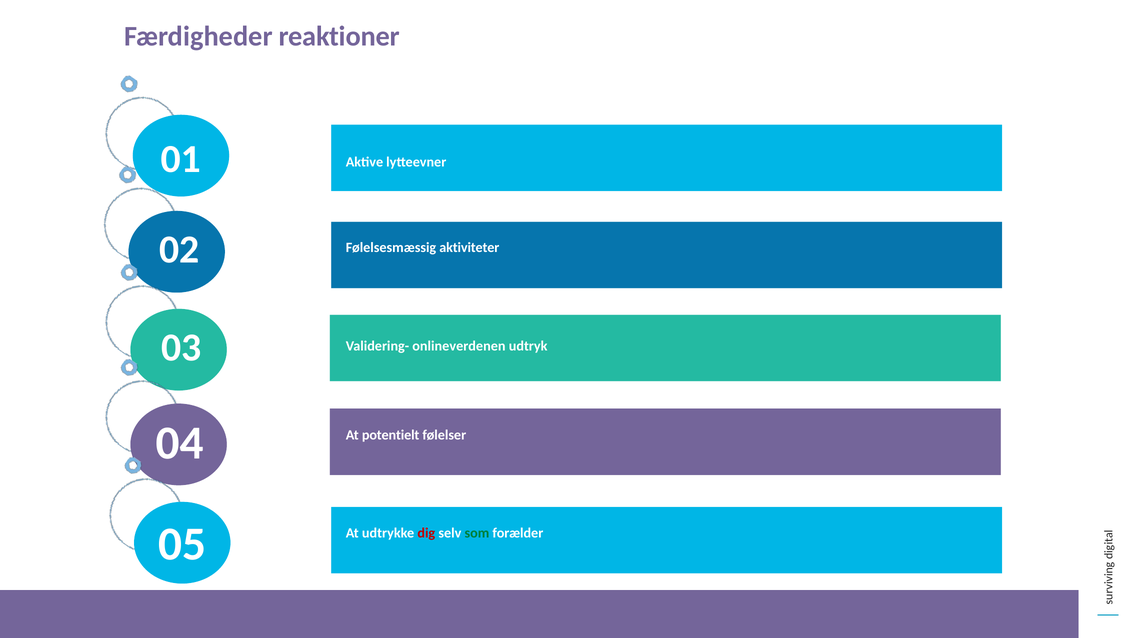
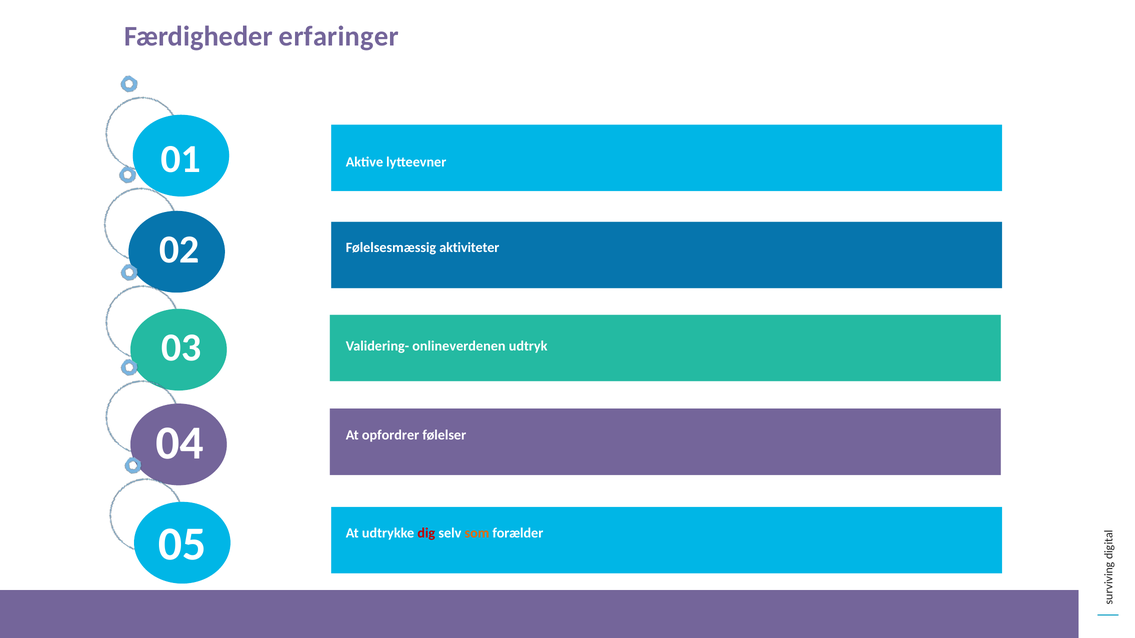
reaktioner: reaktioner -> erfaringer
potentielt: potentielt -> opfordrer
som colour: green -> orange
